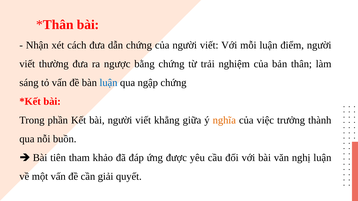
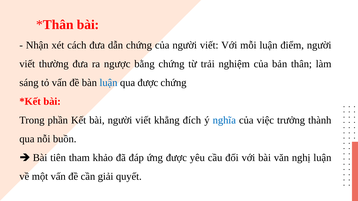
qua ngập: ngập -> được
giữa: giữa -> đích
nghĩa colour: orange -> blue
